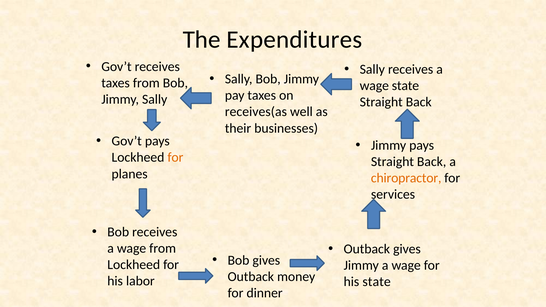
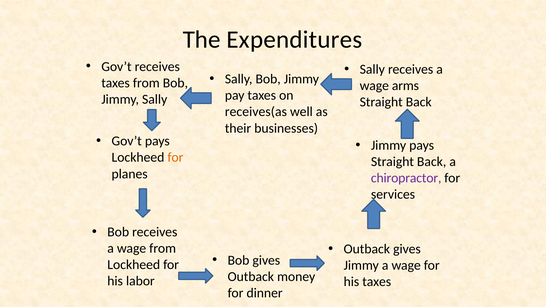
wage state: state -> arms
chiropractor colour: orange -> purple
his state: state -> taxes
